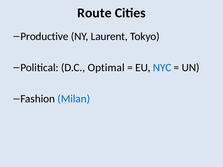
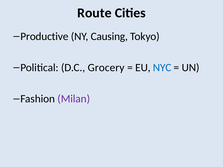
Laurent: Laurent -> Causing
Optimal: Optimal -> Grocery
Milan colour: blue -> purple
